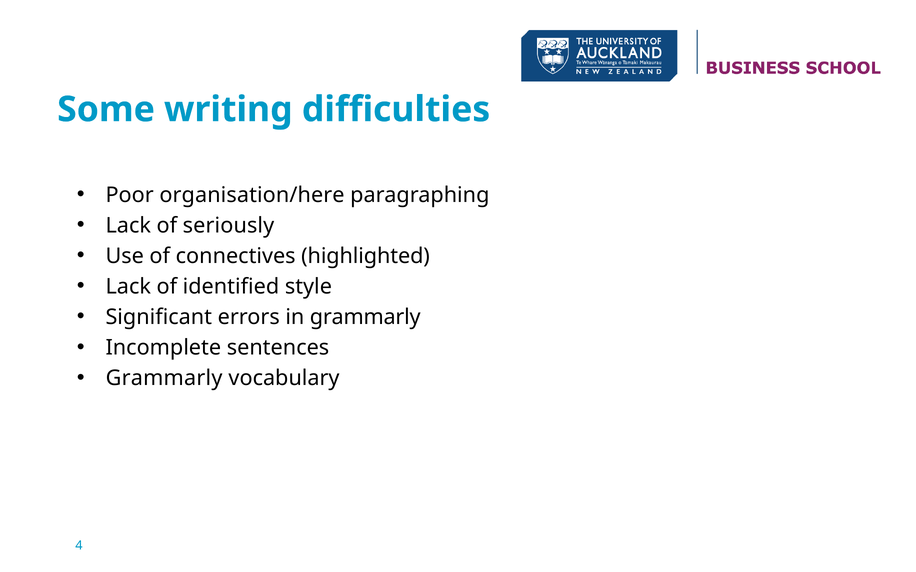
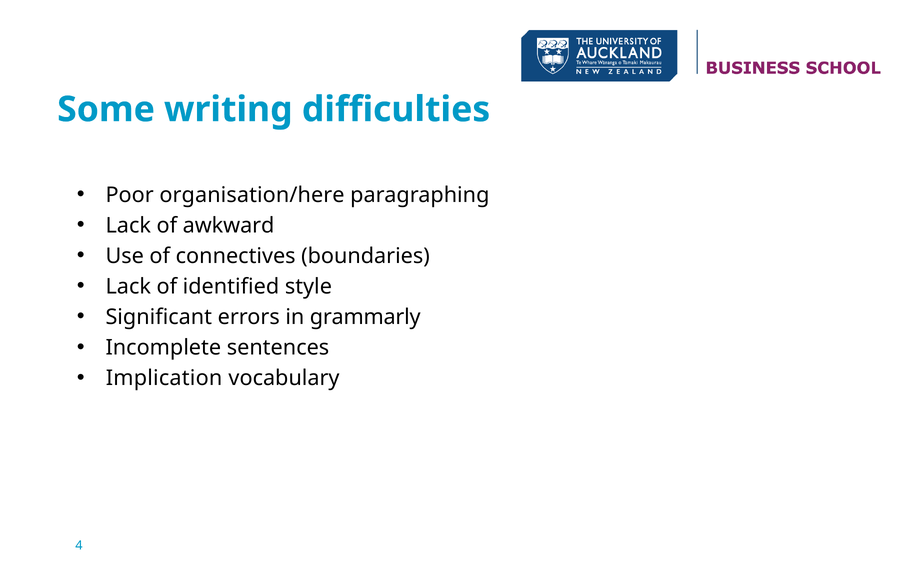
seriously: seriously -> awkward
highlighted: highlighted -> boundaries
Grammarly at (164, 378): Grammarly -> Implication
